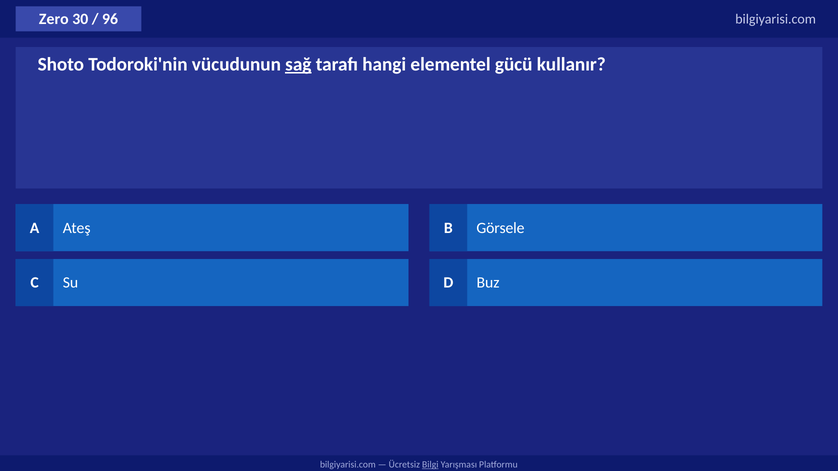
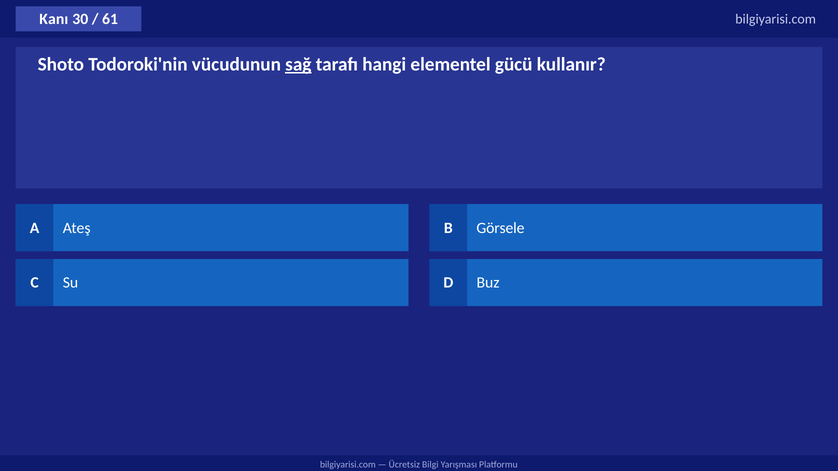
Zero: Zero -> Kanı
96: 96 -> 61
Bilgi underline: present -> none
